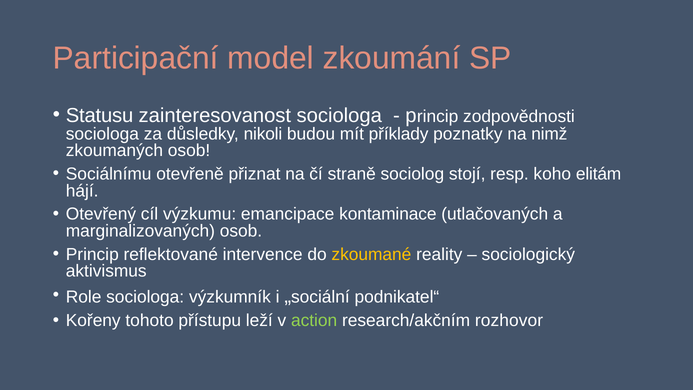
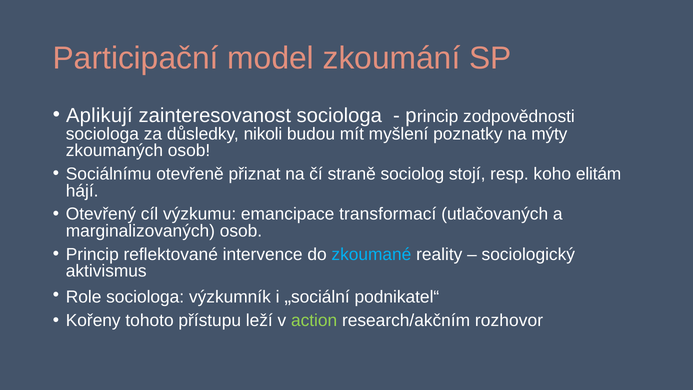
Statusu: Statusu -> Aplikují
příklady: příklady -> myšlení
nimž: nimž -> mýty
kontaminace: kontaminace -> transformací
zkoumané colour: yellow -> light blue
